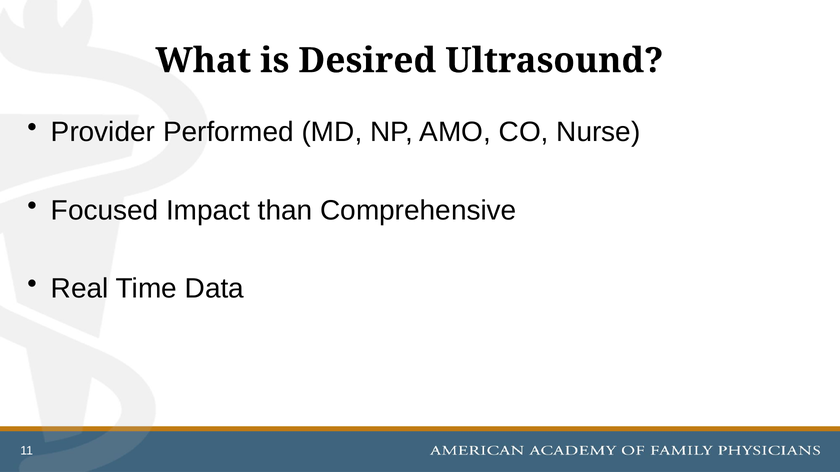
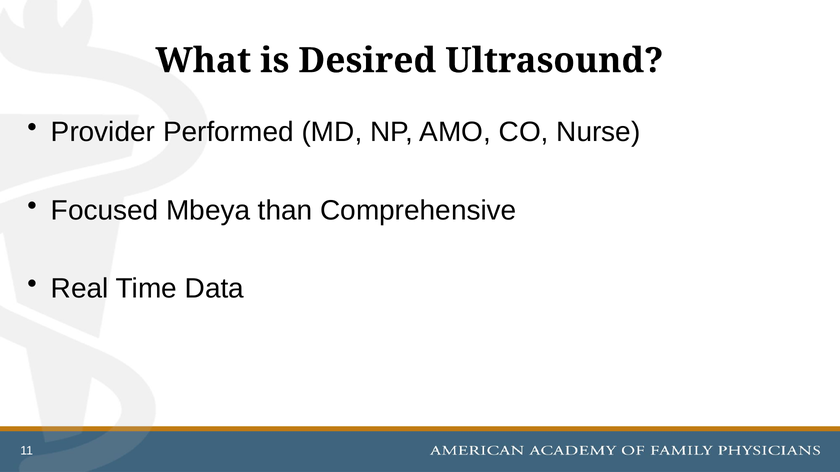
Impact: Impact -> Mbeya
